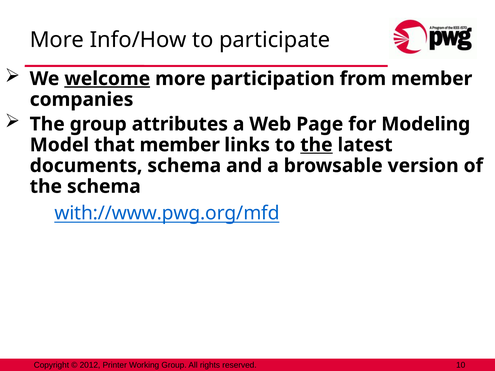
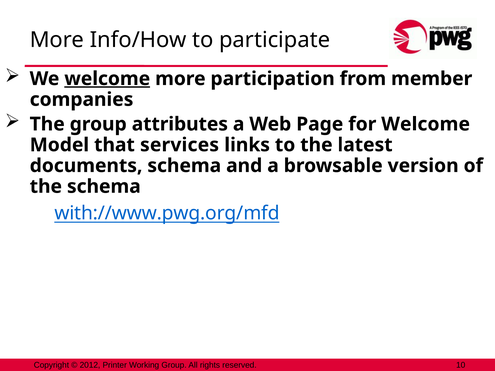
for Modeling: Modeling -> Welcome
that member: member -> services
the at (316, 145) underline: present -> none
